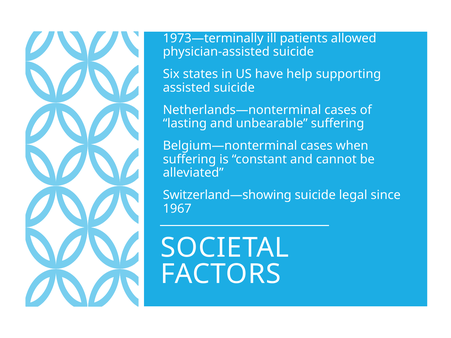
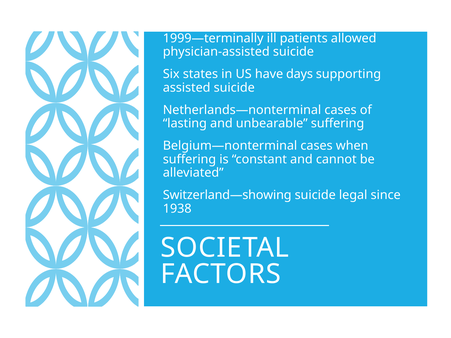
1973—terminally: 1973—terminally -> 1999—terminally
help: help -> days
1967: 1967 -> 1938
